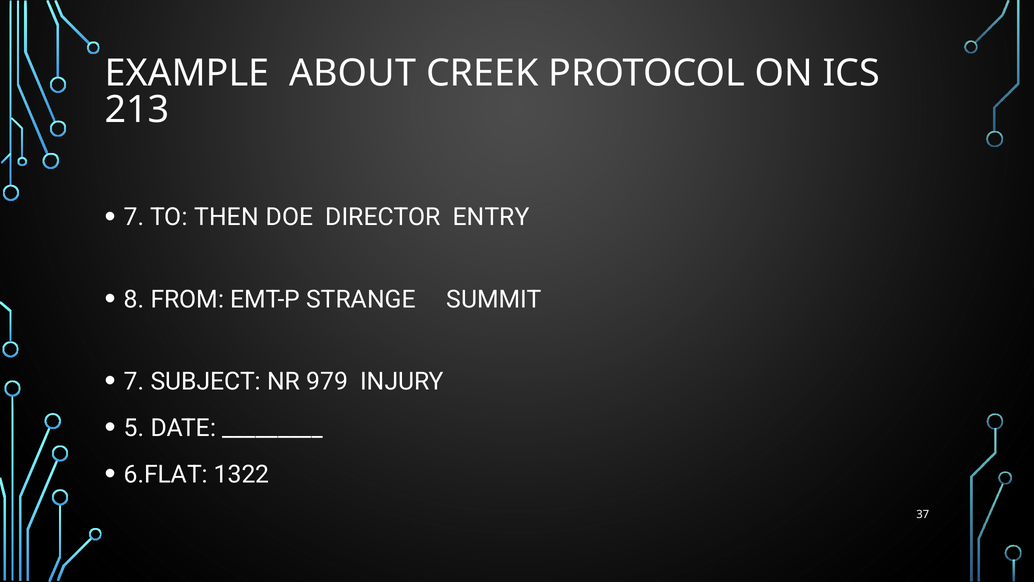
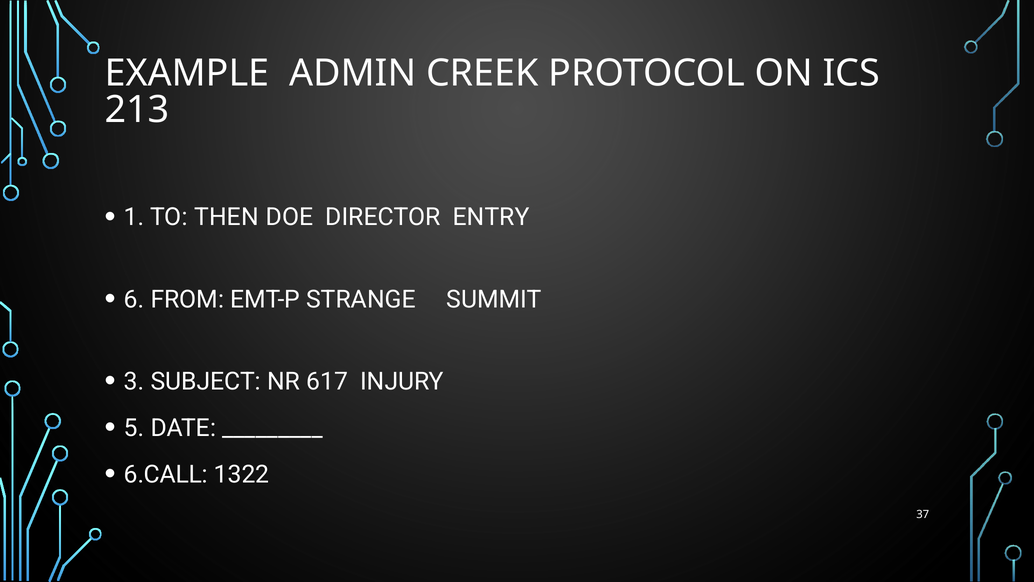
ABOUT: ABOUT -> ADMIN
7 at (134, 217): 7 -> 1
8: 8 -> 6
7 at (134, 381): 7 -> 3
979: 979 -> 617
6.FLAT: 6.FLAT -> 6.CALL
